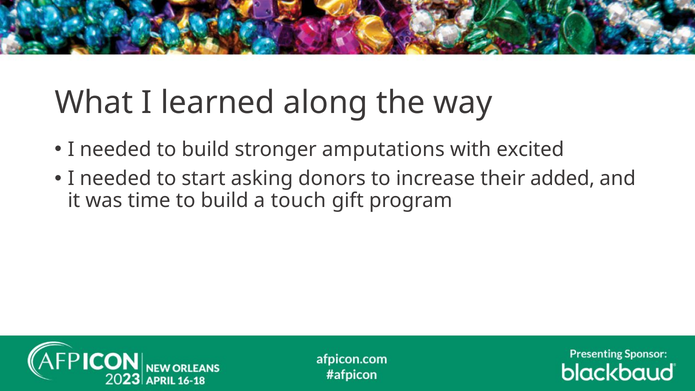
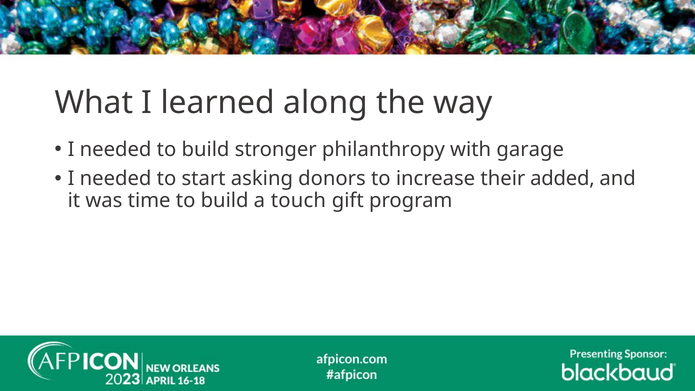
amputations: amputations -> philanthropy
excited: excited -> garage
